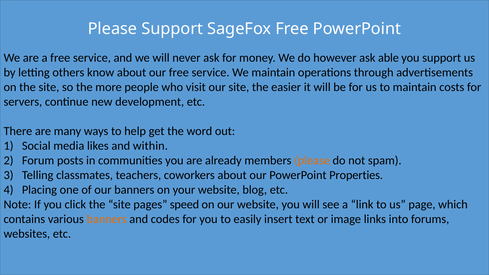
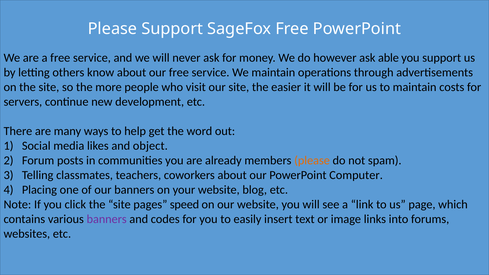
within: within -> object
Properties: Properties -> Computer
banners at (107, 219) colour: orange -> purple
